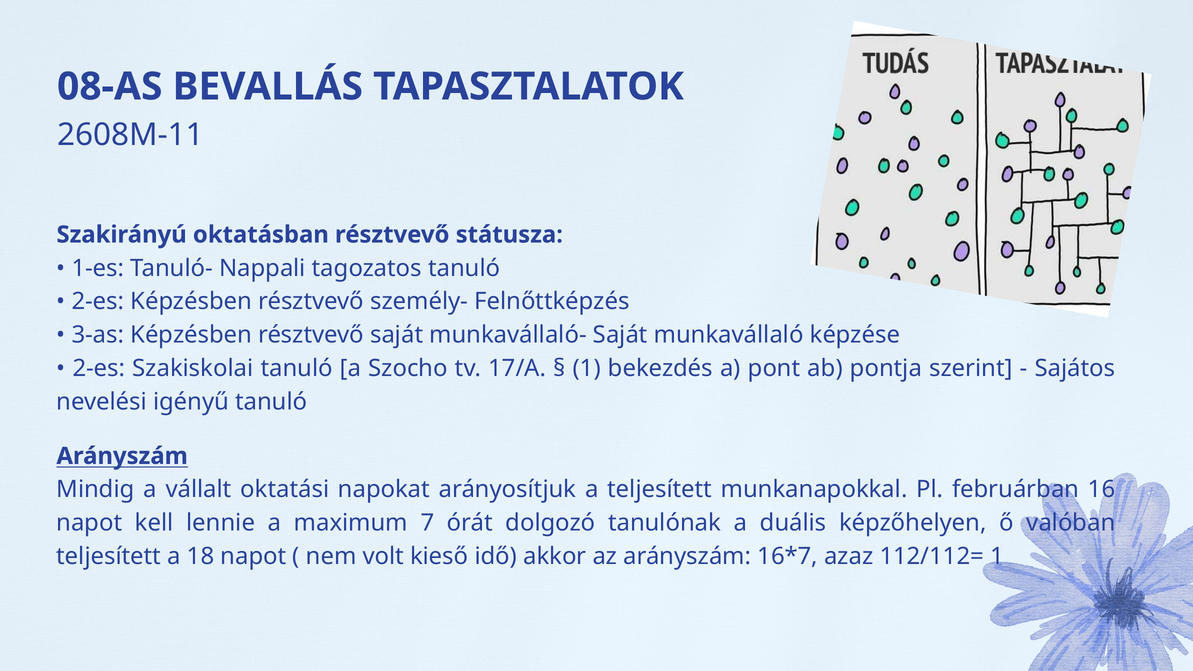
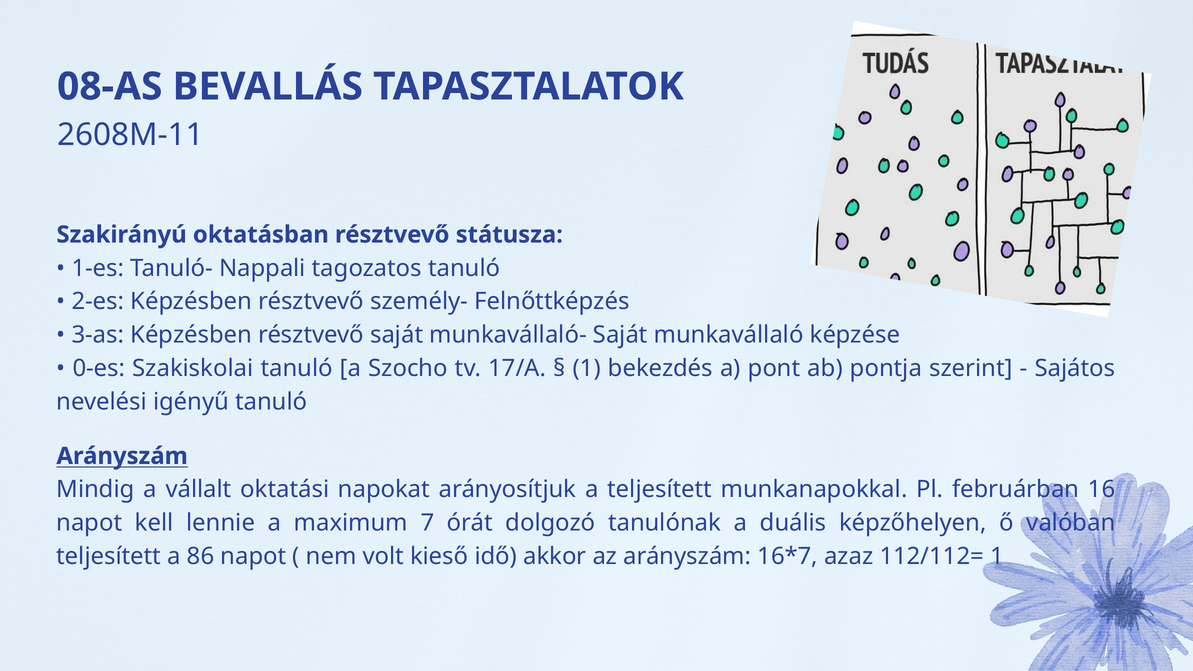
2-es at (99, 368): 2-es -> 0-es
18: 18 -> 86
